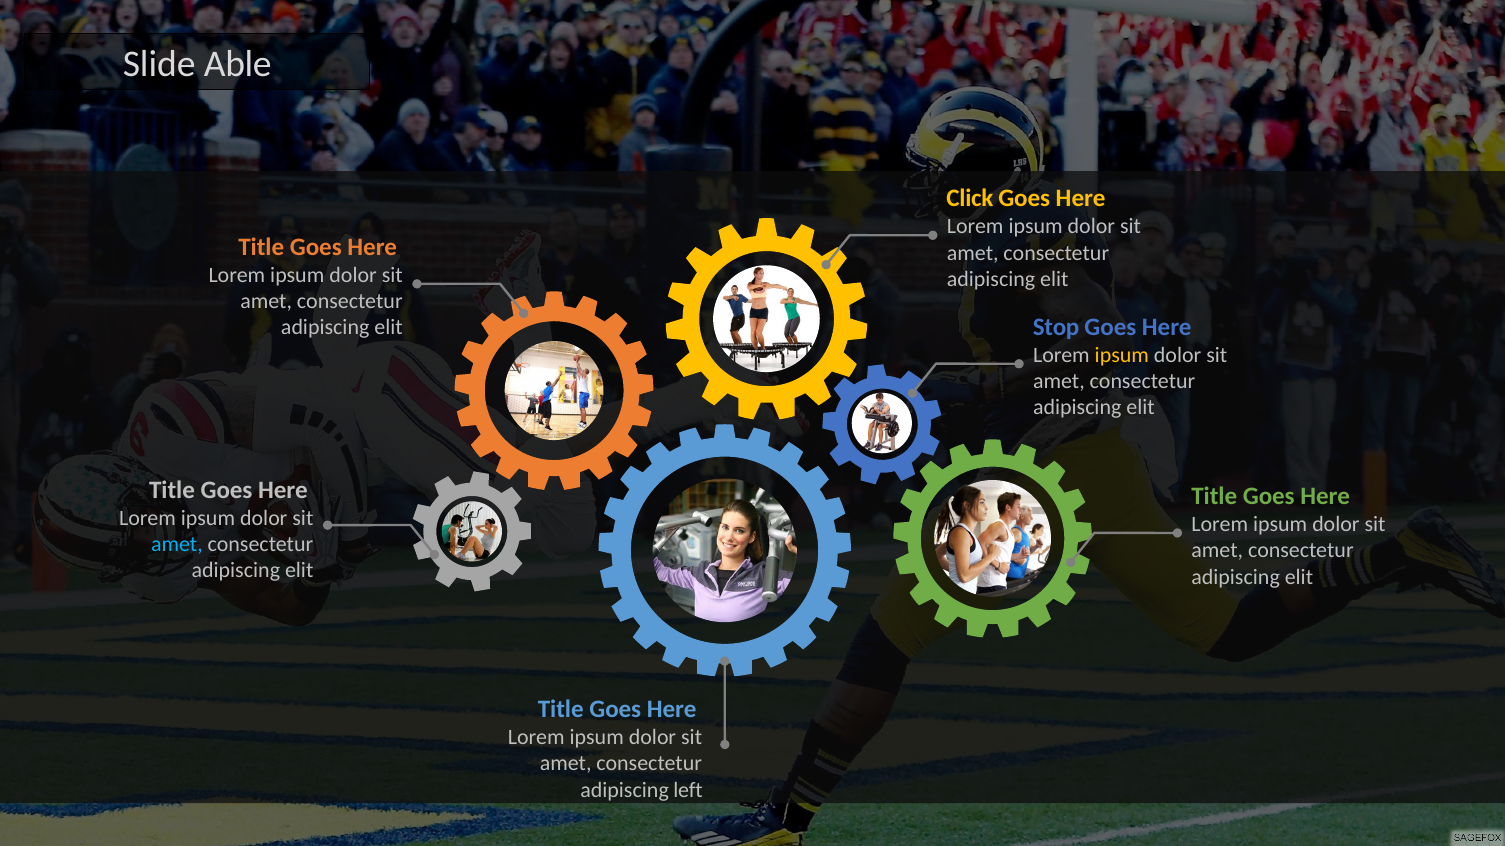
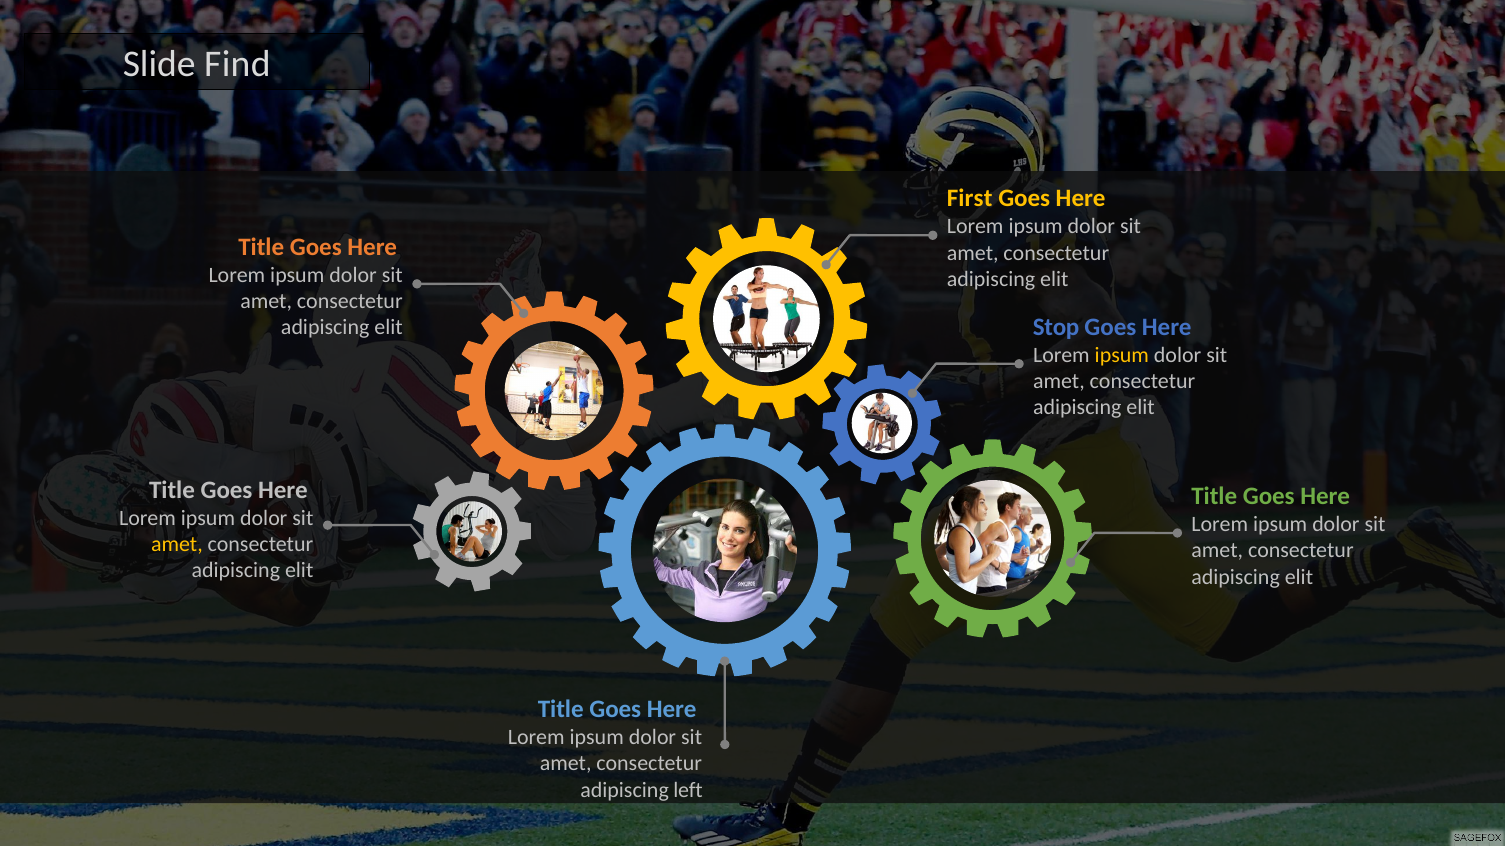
Able: Able -> Find
Click: Click -> First
amet at (177, 545) colour: light blue -> yellow
